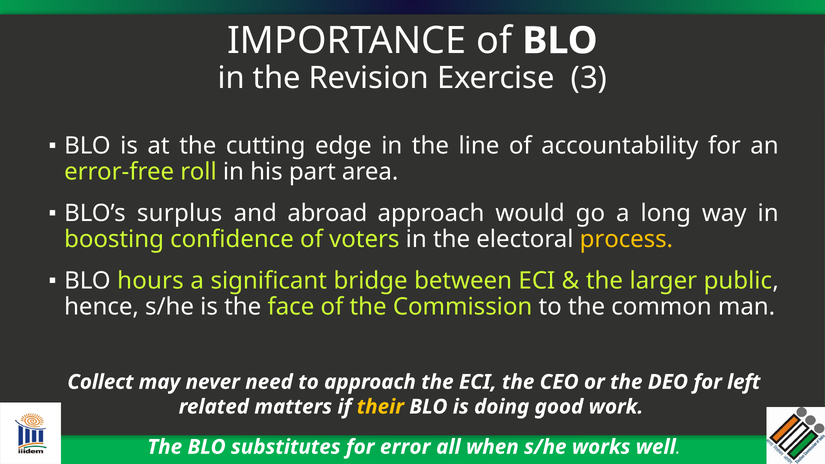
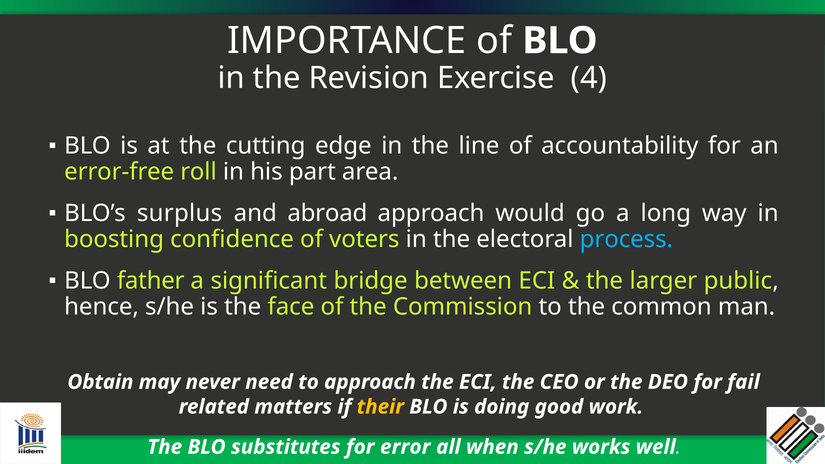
3: 3 -> 4
process colour: yellow -> light blue
hours: hours -> father
Collect: Collect -> Obtain
left: left -> fail
